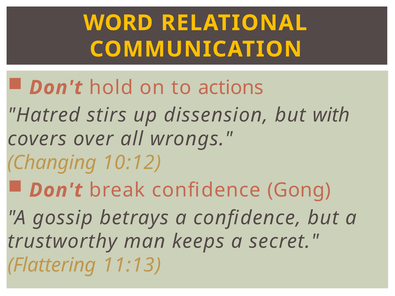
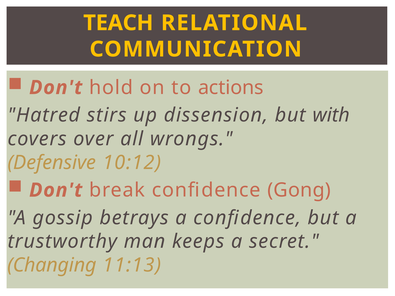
WORD: WORD -> TEACH
Changing: Changing -> Defensive
Flattering: Flattering -> Changing
